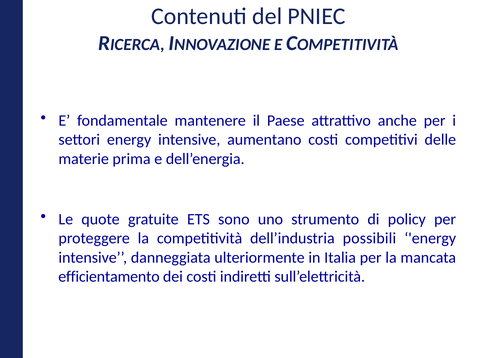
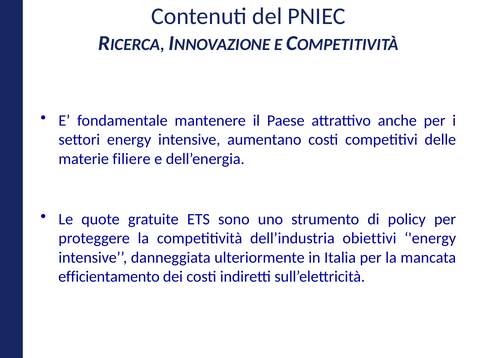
prima: prima -> filiere
possibili: possibili -> obiettivi
